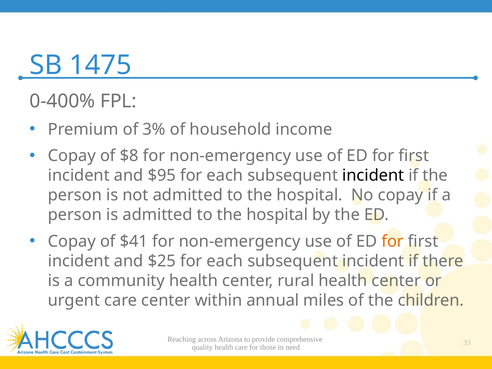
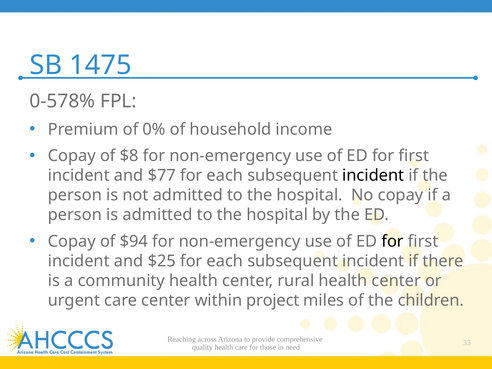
0-400%: 0-400% -> 0-578%
3%: 3% -> 0%
$95: $95 -> $77
$41: $41 -> $94
for at (393, 241) colour: orange -> black
annual: annual -> project
